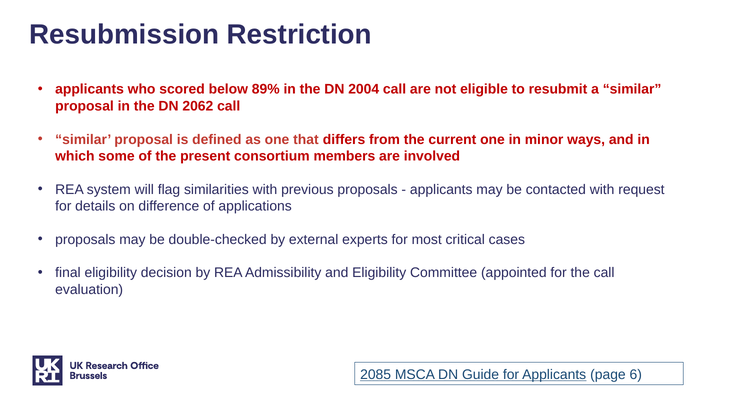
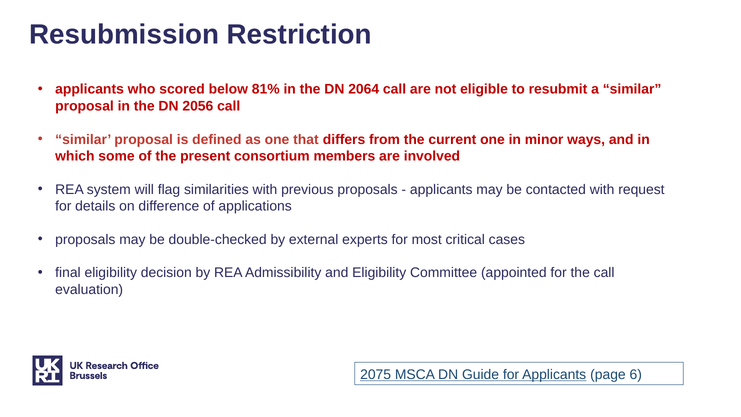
89%: 89% -> 81%
2004: 2004 -> 2064
2062: 2062 -> 2056
2085: 2085 -> 2075
